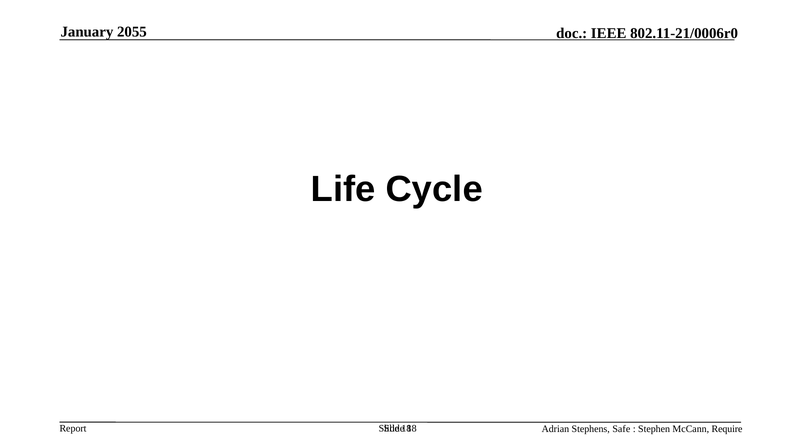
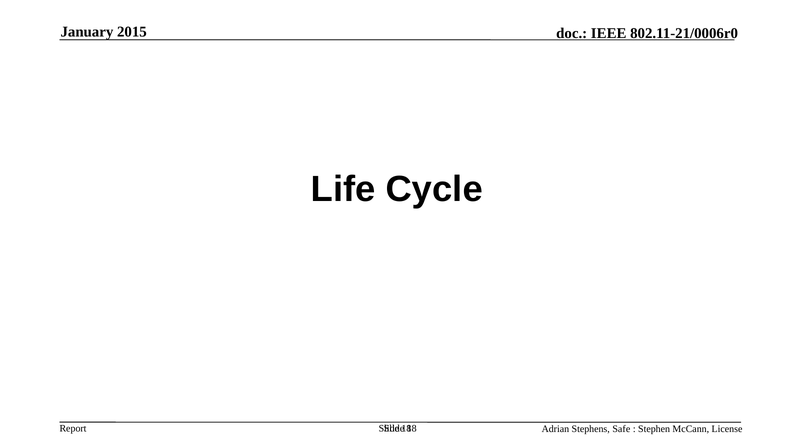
2055: 2055 -> 2015
Require: Require -> License
